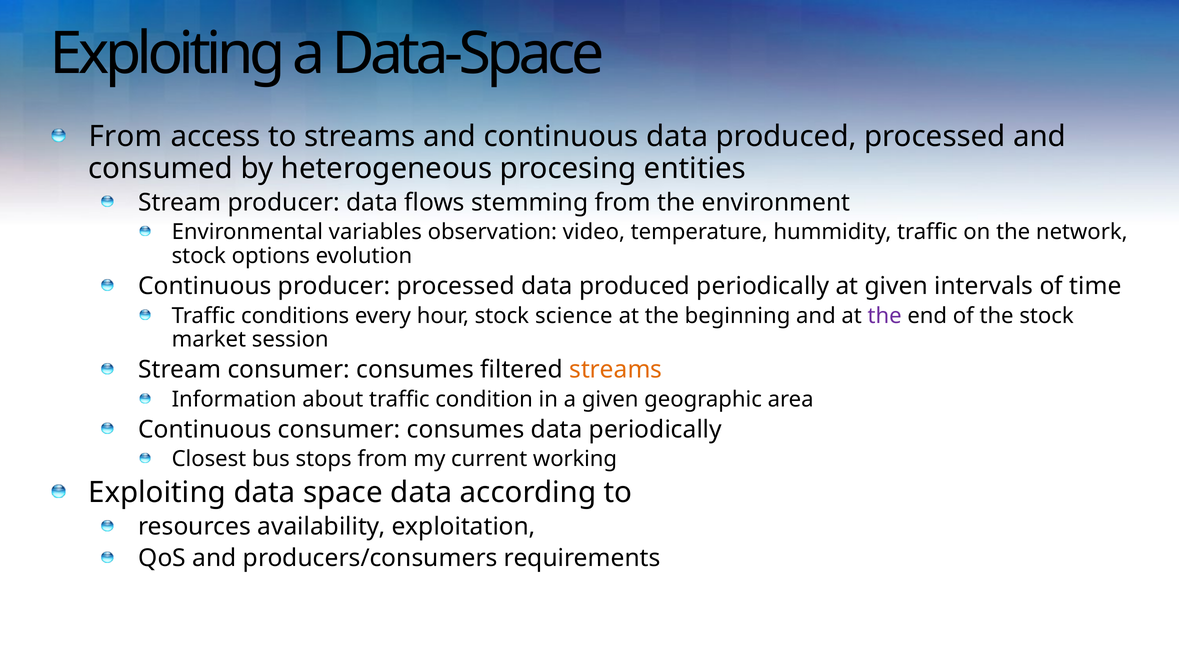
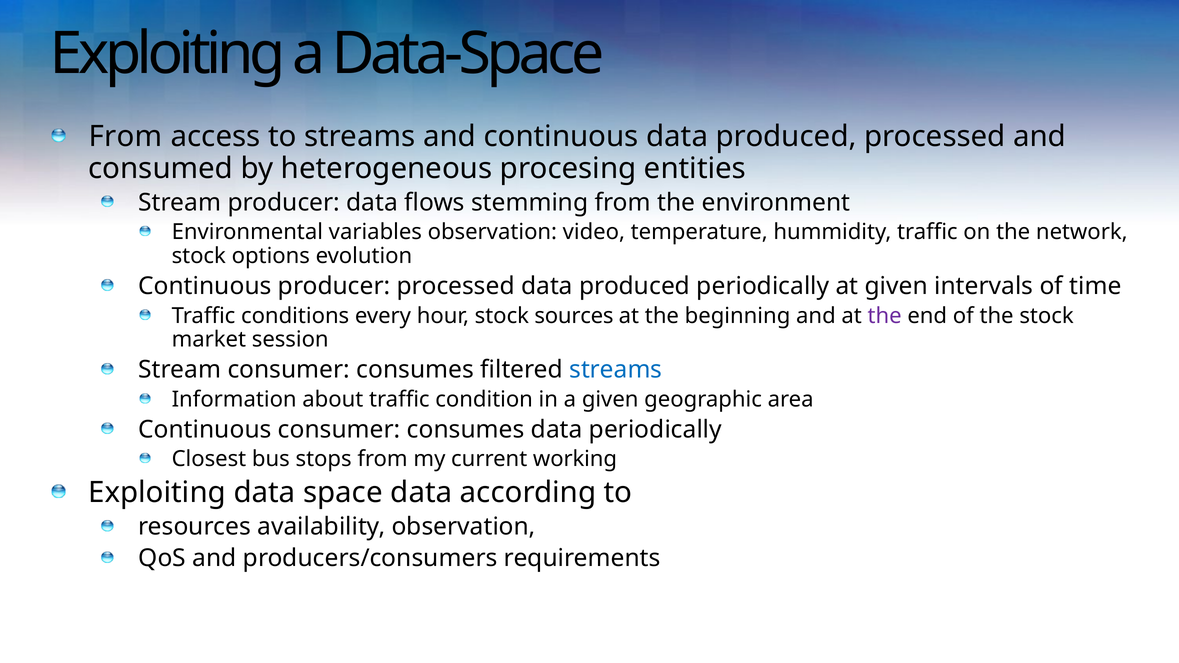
science: science -> sources
streams at (616, 370) colour: orange -> blue
availability exploitation: exploitation -> observation
